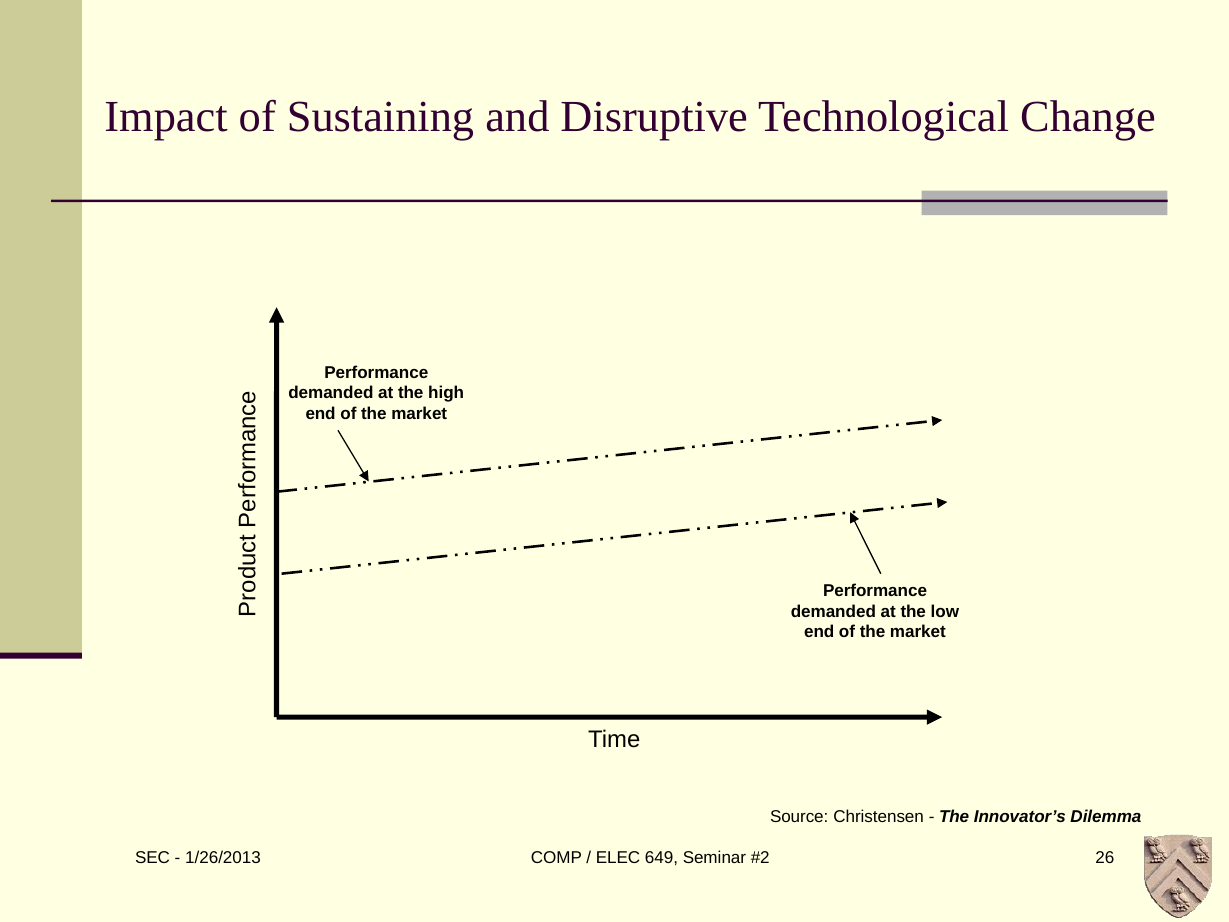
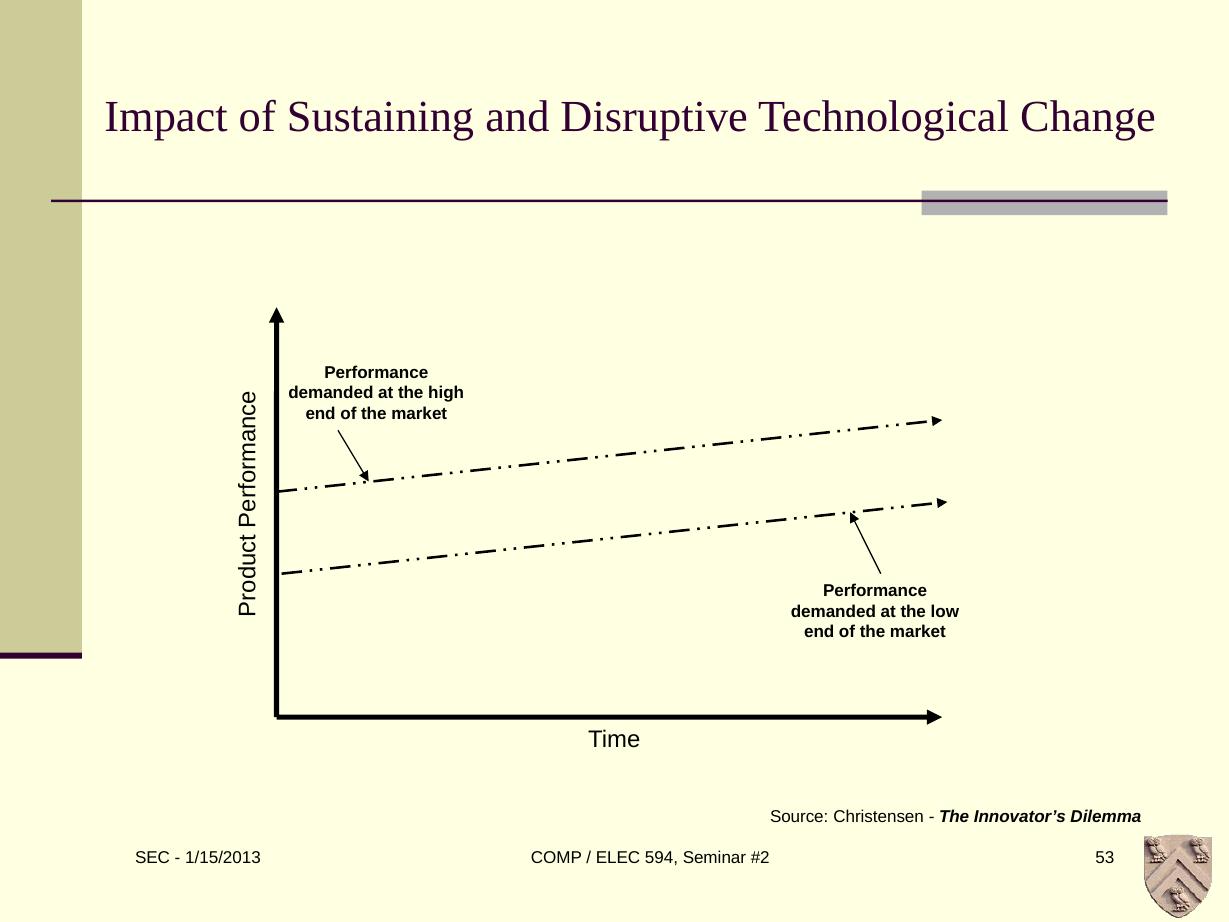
1/26/2013: 1/26/2013 -> 1/15/2013
649: 649 -> 594
26: 26 -> 53
